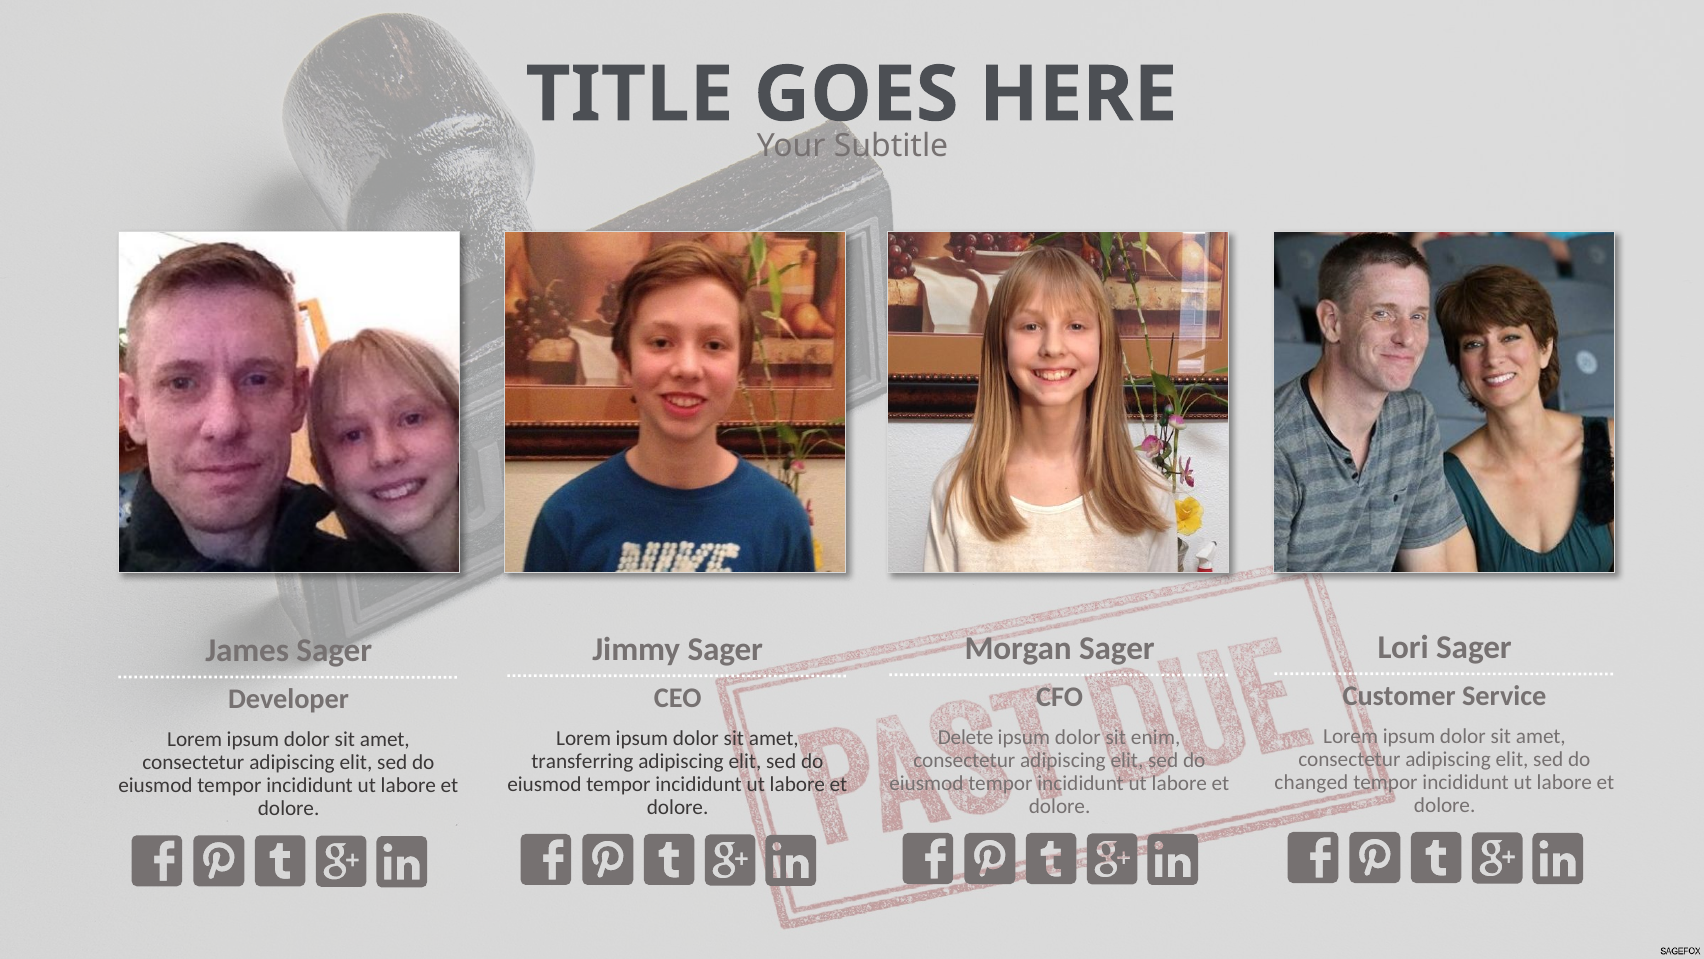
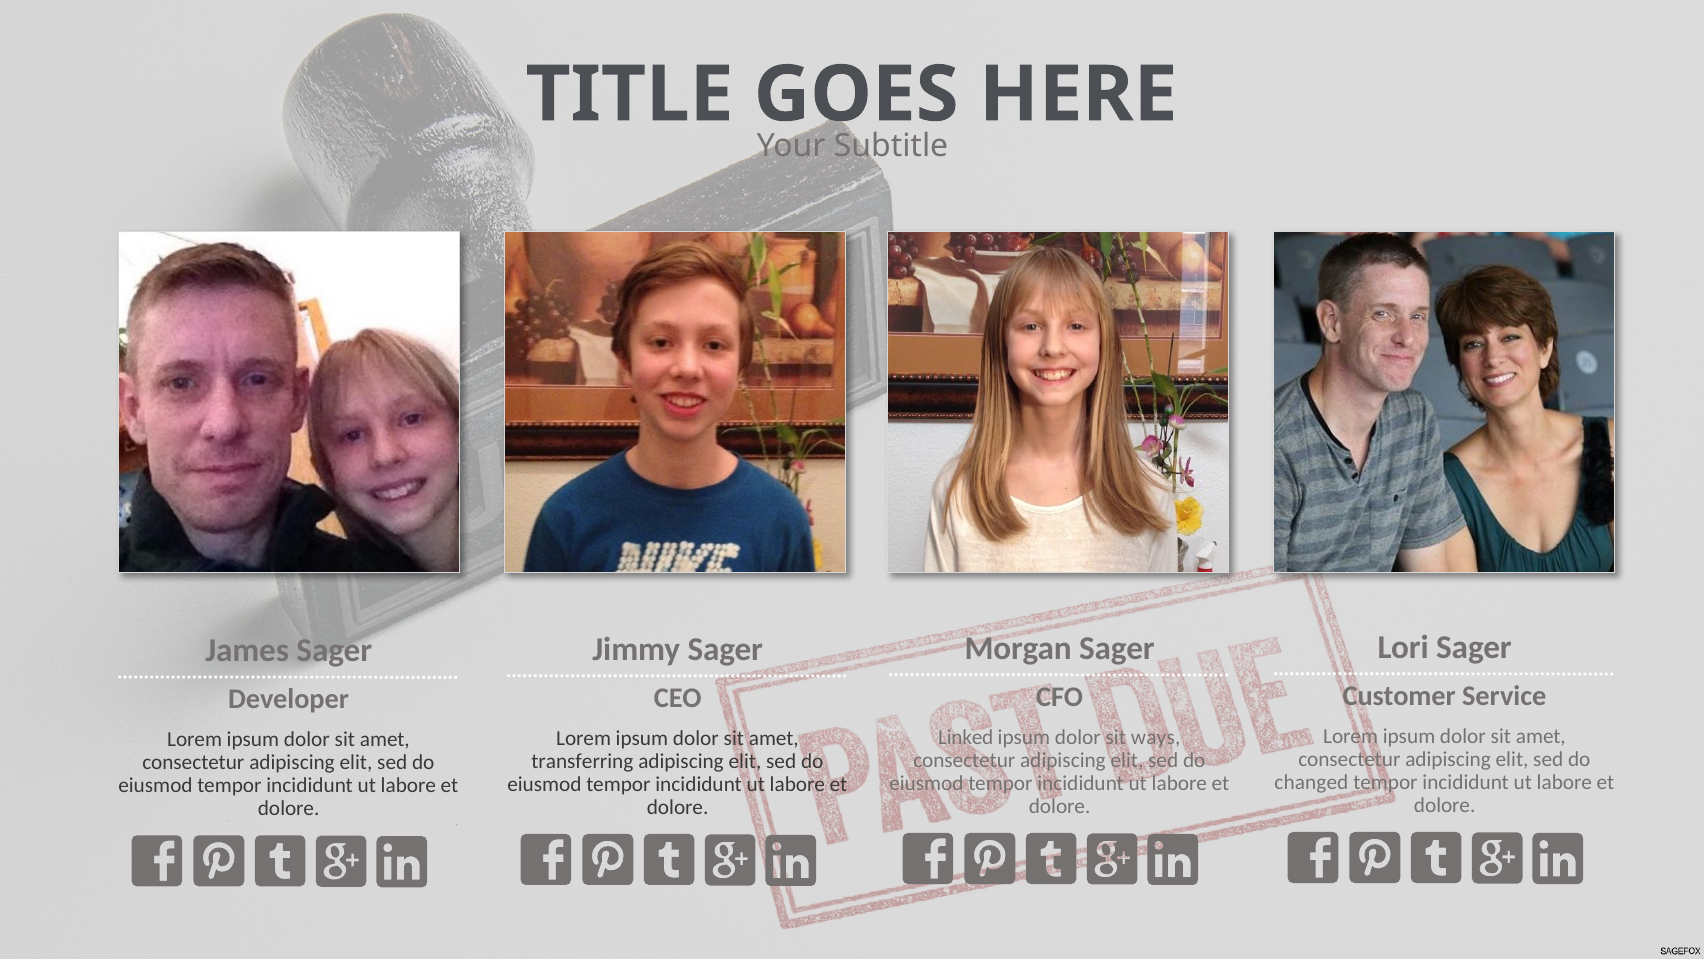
Delete: Delete -> Linked
enim: enim -> ways
